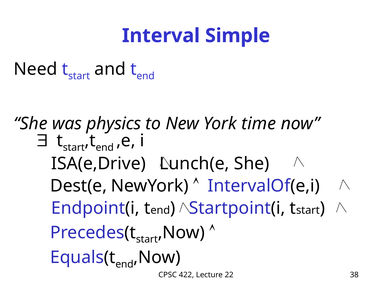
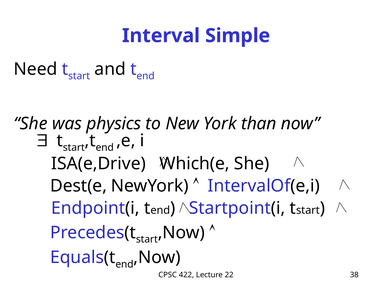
time: time -> than
Lunch(e: Lunch(e -> Which(e
